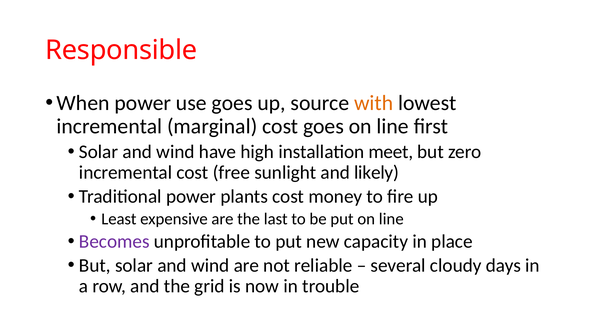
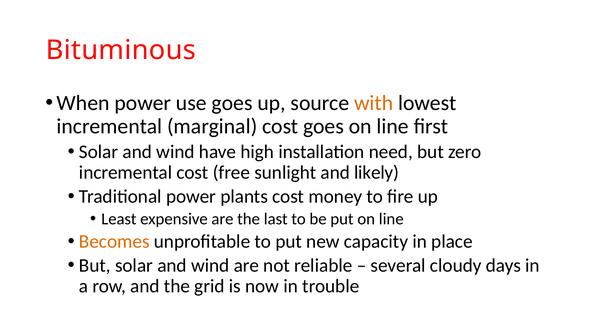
Responsible: Responsible -> Bituminous
meet: meet -> need
Becomes colour: purple -> orange
